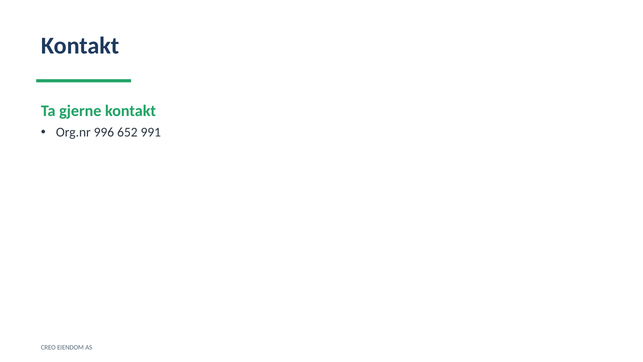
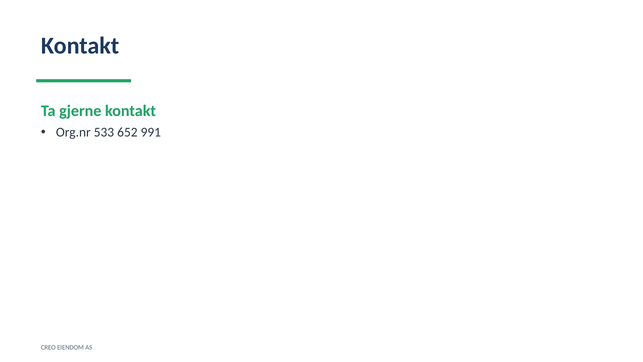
996: 996 -> 533
